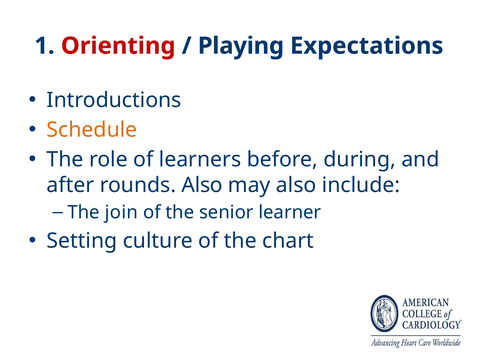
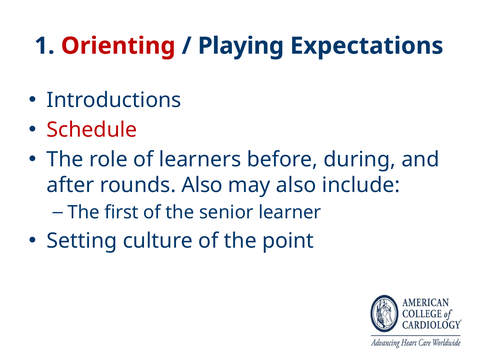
Schedule colour: orange -> red
join: join -> first
chart: chart -> point
